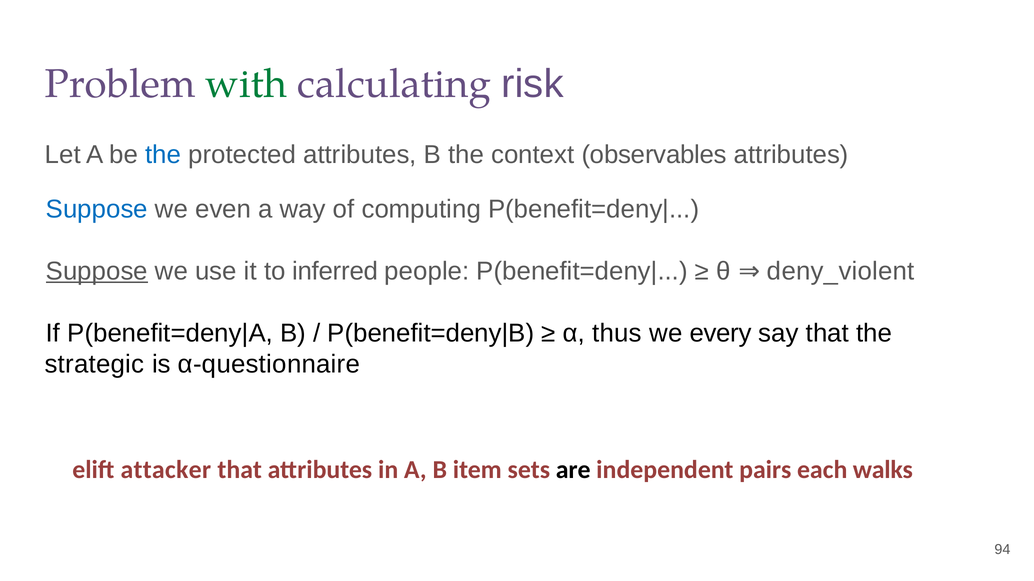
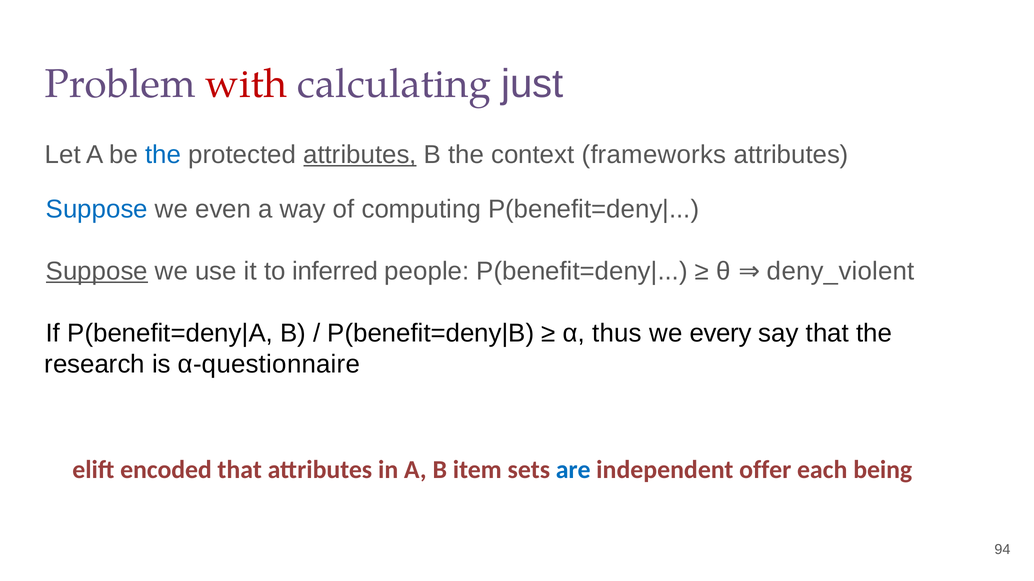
with colour: green -> red
risk: risk -> just
attributes at (360, 155) underline: none -> present
observables: observables -> frameworks
strategic: strategic -> research
attacker: attacker -> encoded
are colour: black -> blue
pairs: pairs -> offer
walks: walks -> being
